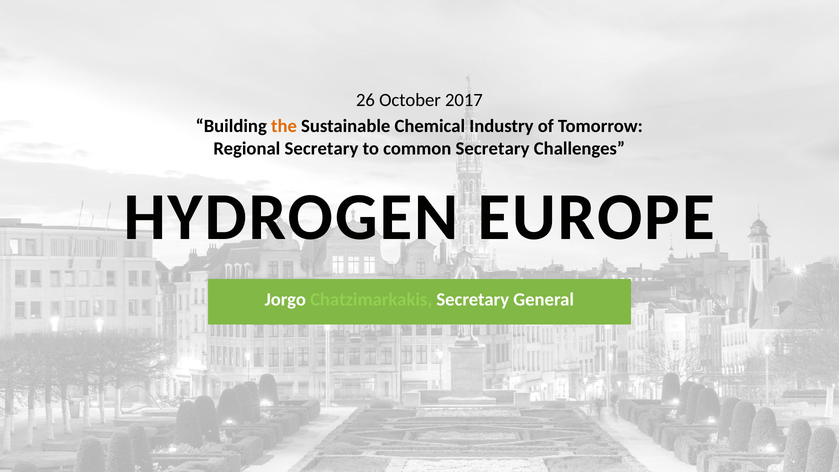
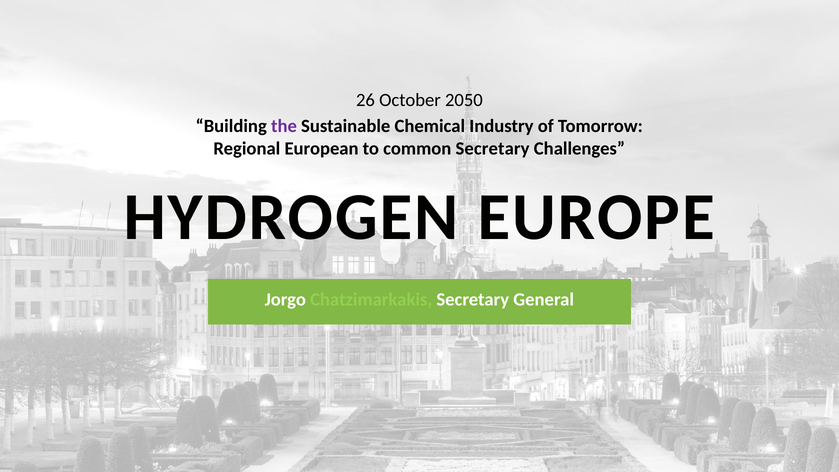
2017: 2017 -> 2050
the colour: orange -> purple
Regional Secretary: Secretary -> European
